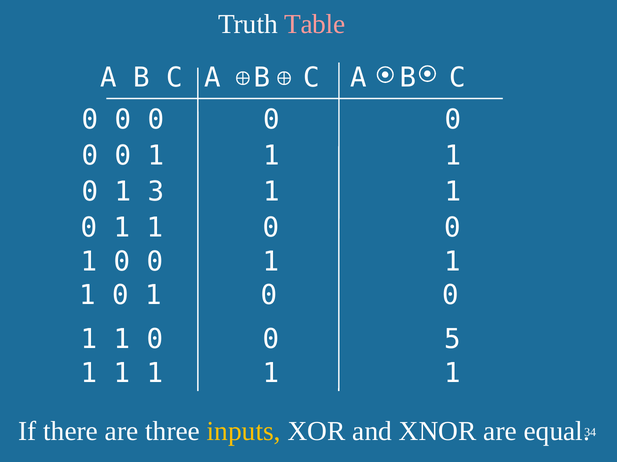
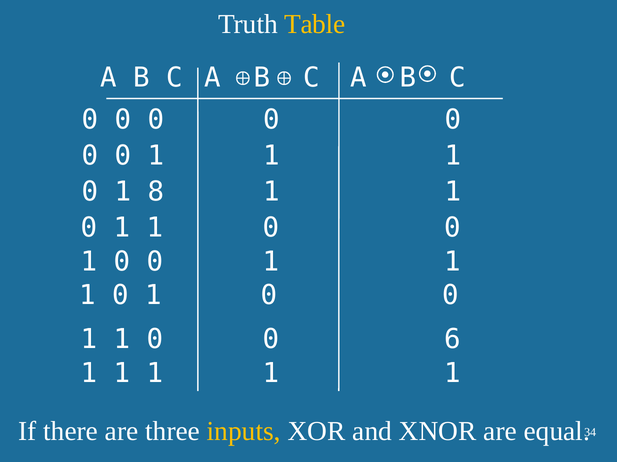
Table colour: pink -> yellow
3: 3 -> 8
5: 5 -> 6
